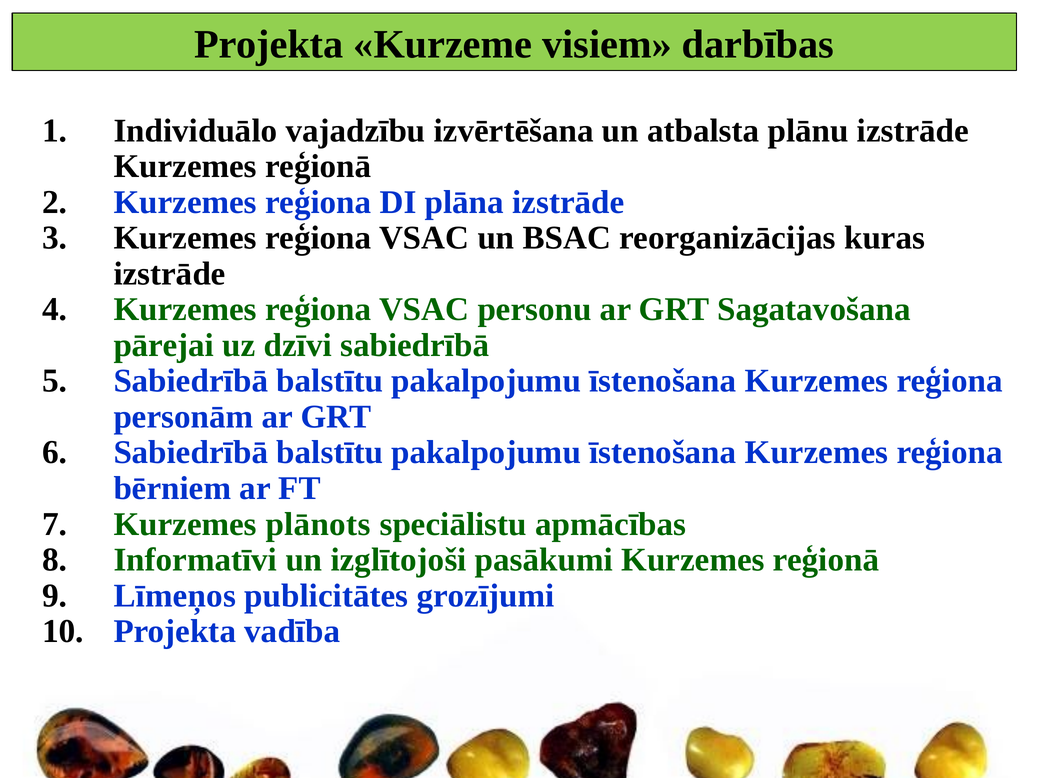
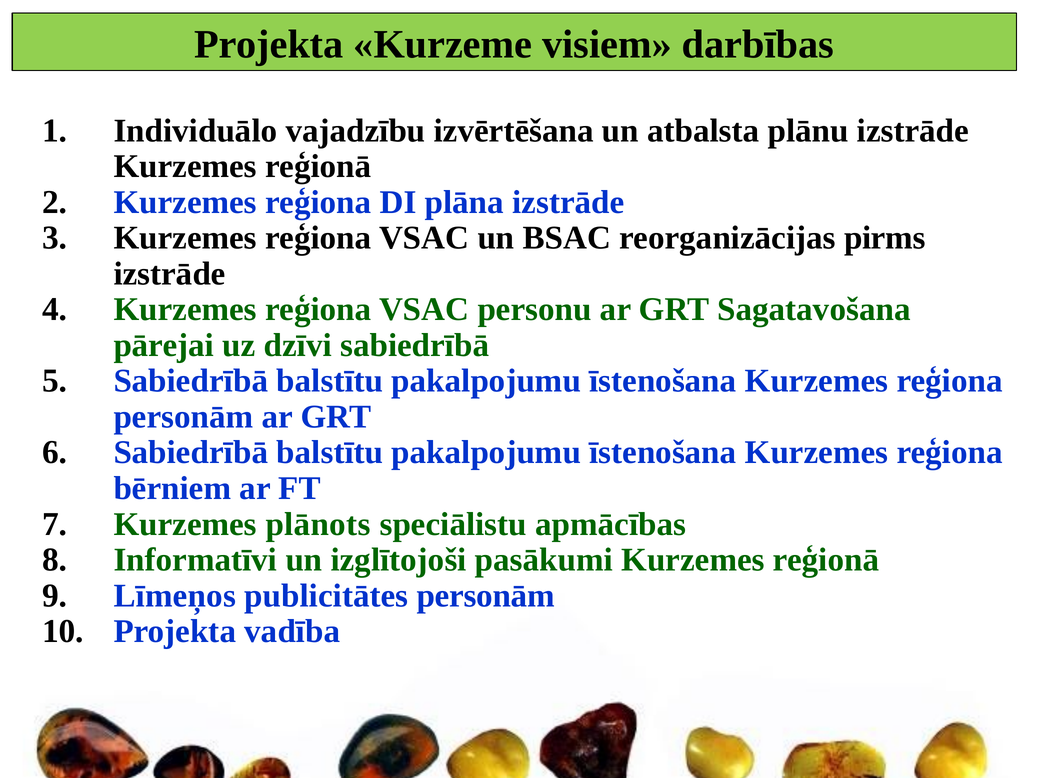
kuras: kuras -> pirms
publicitātes grozījumi: grozījumi -> personām
